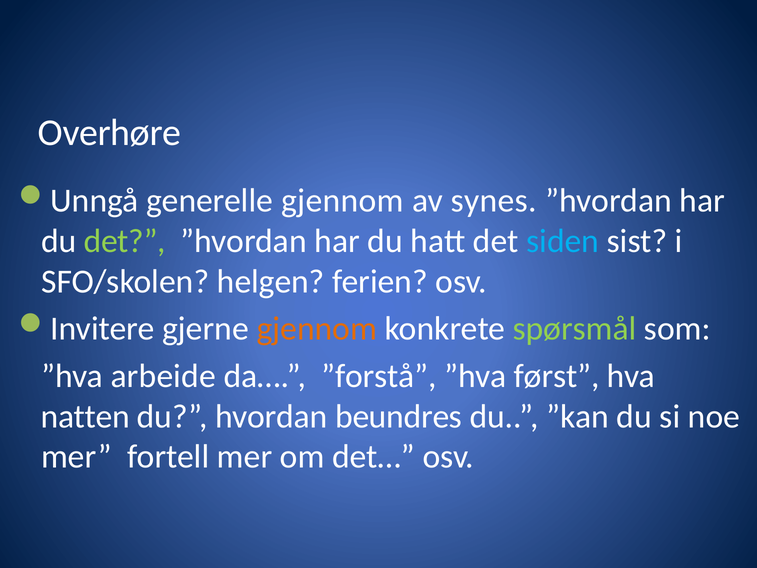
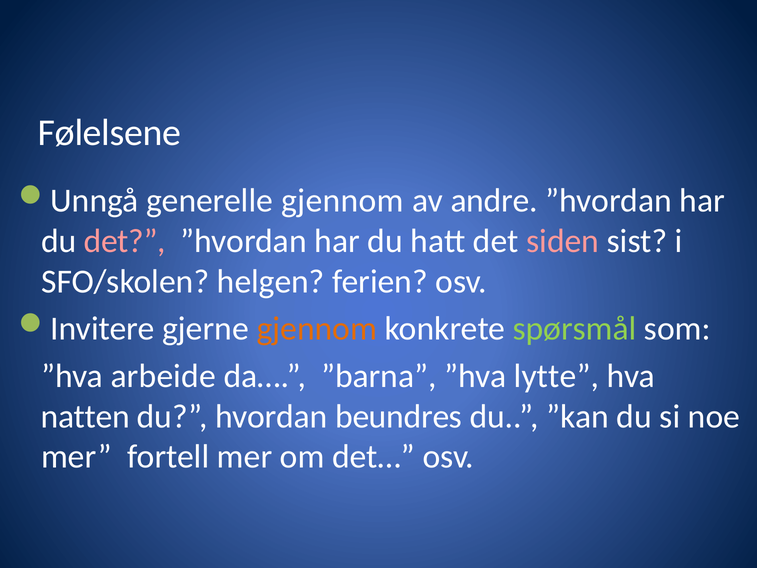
Overhøre: Overhøre -> Følelsene
synes: synes -> andre
det at (125, 241) colour: light green -> pink
siden colour: light blue -> pink
”forstå: ”forstå -> ”barna
først: først -> lytte
